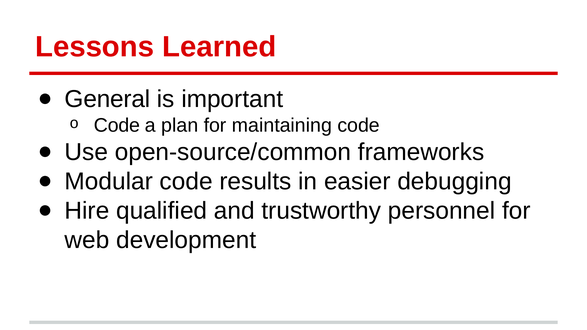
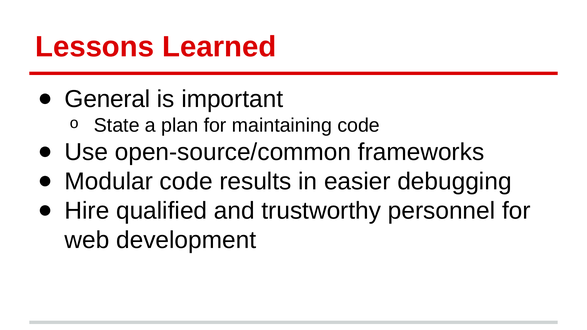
Code at (117, 125): Code -> State
